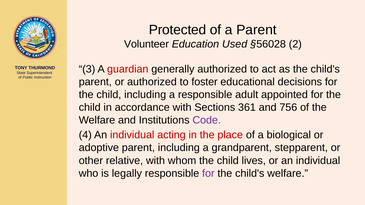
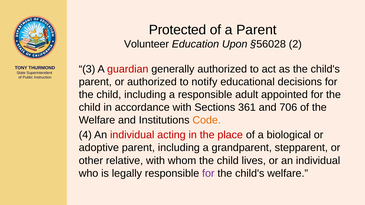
Used: Used -> Upon
foster: foster -> notify
756: 756 -> 706
Code colour: purple -> orange
